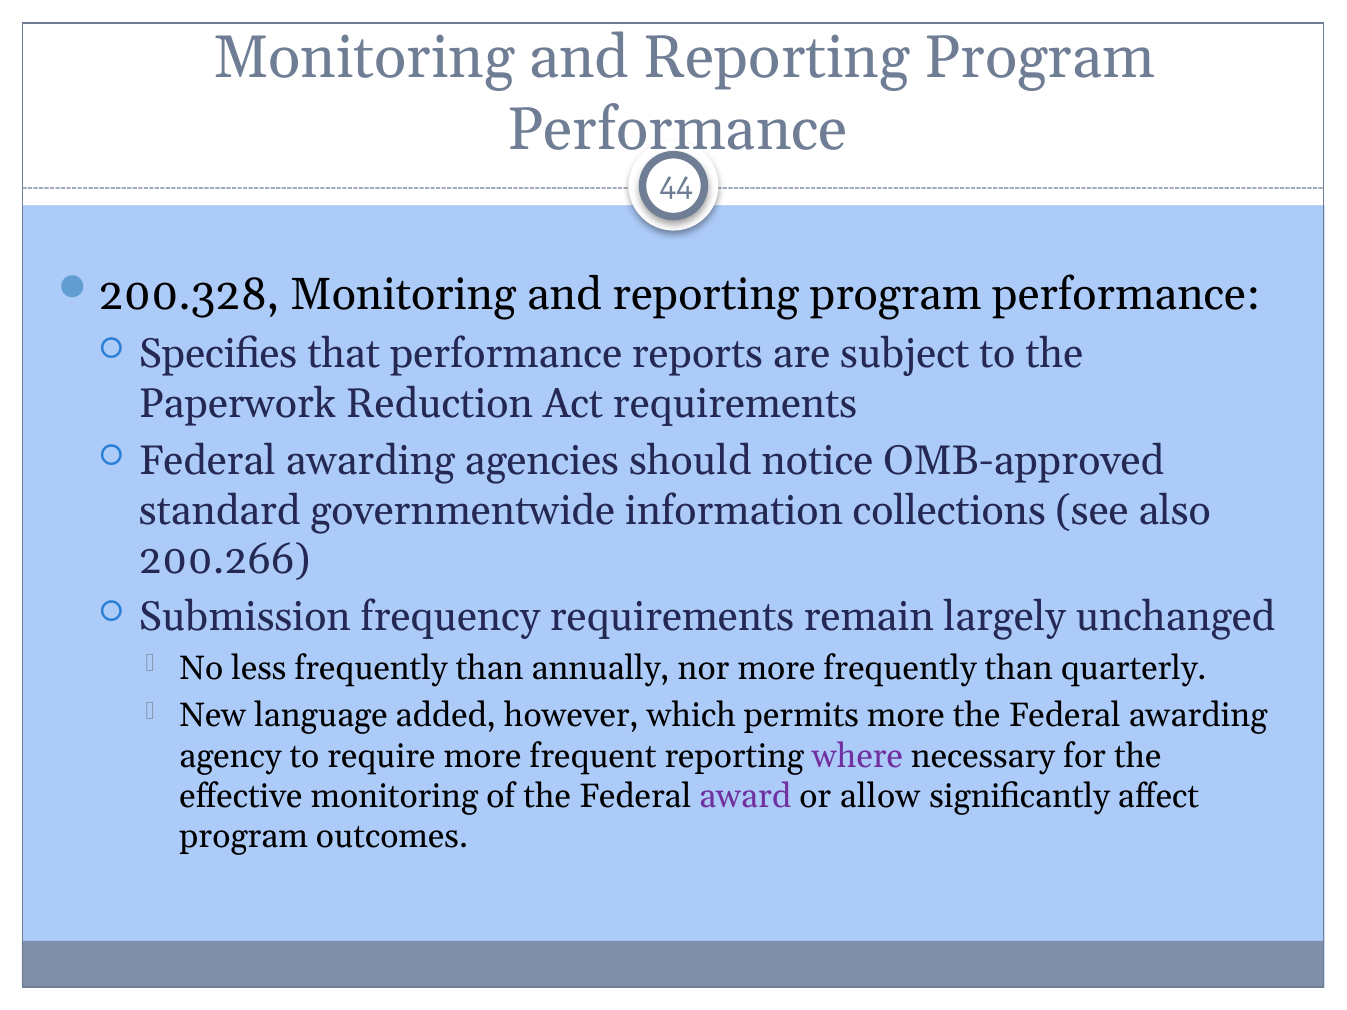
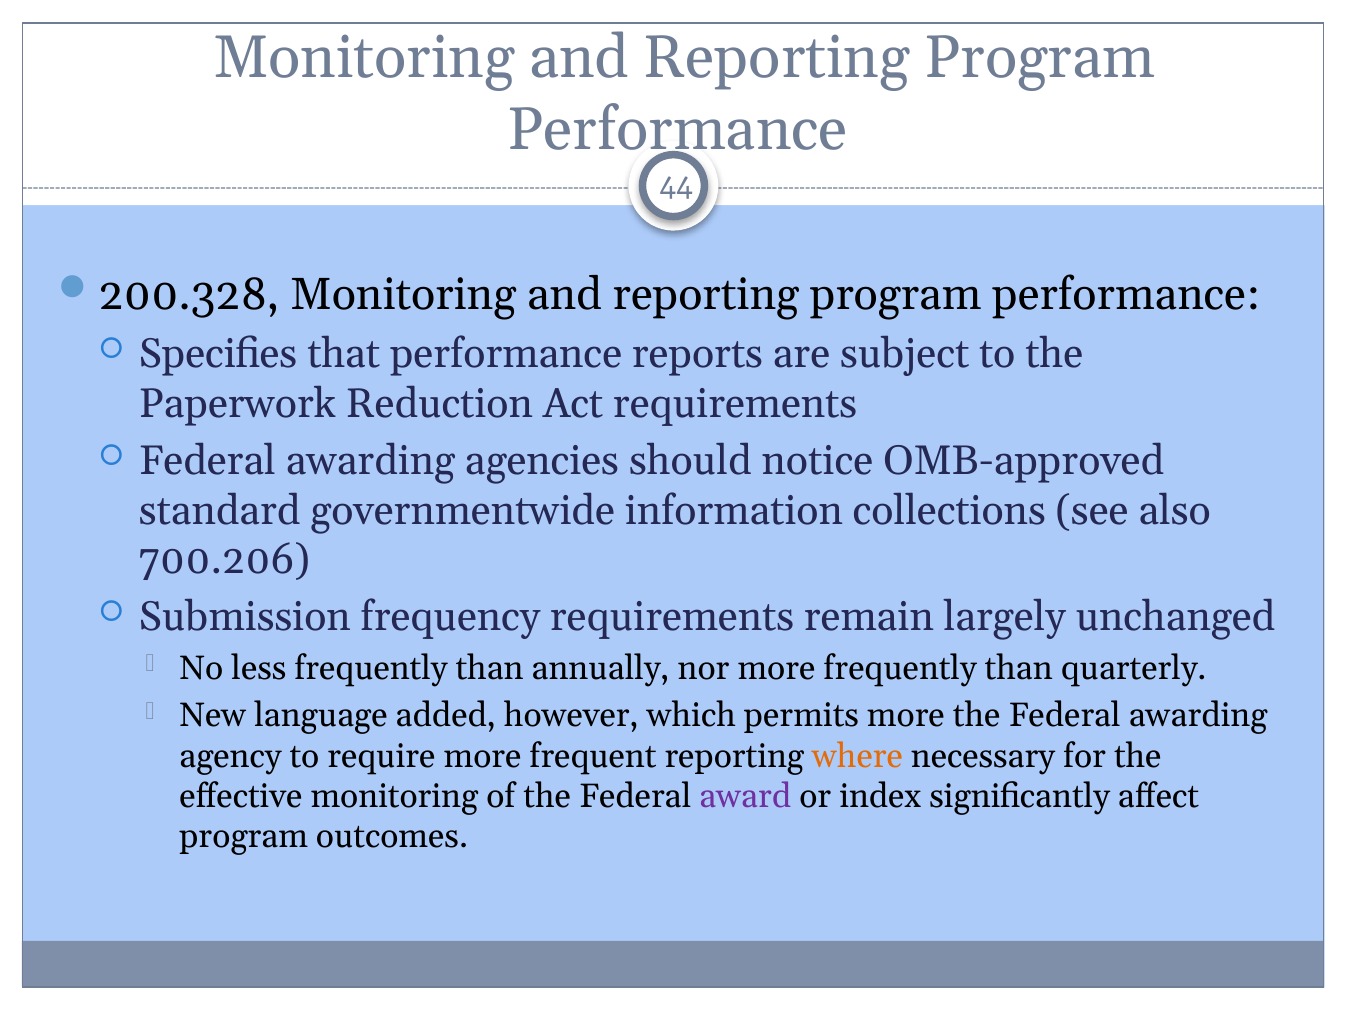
200.266: 200.266 -> 700.206
where colour: purple -> orange
allow: allow -> index
